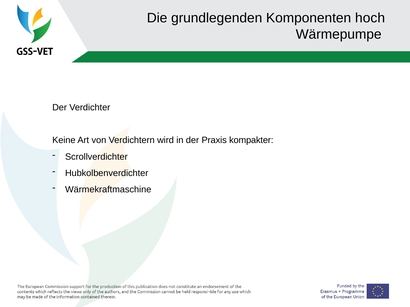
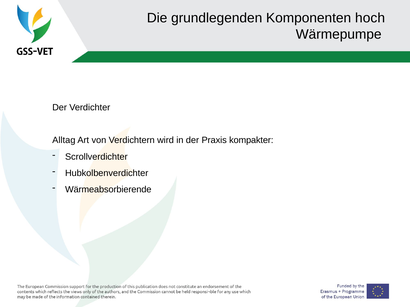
Keine: Keine -> Alltag
Wärmekraftmaschine: Wärmekraftmaschine -> Wärmeabsorbierende
